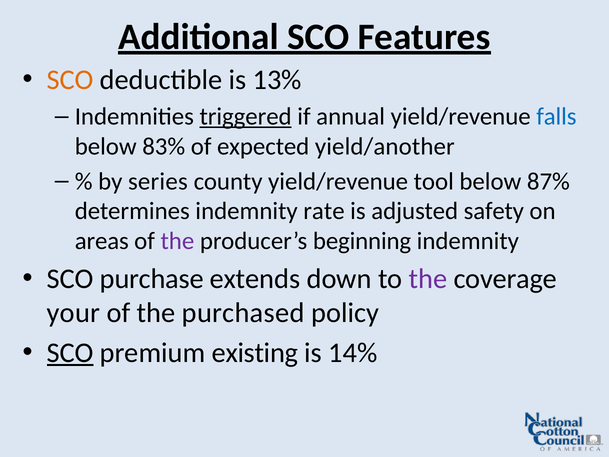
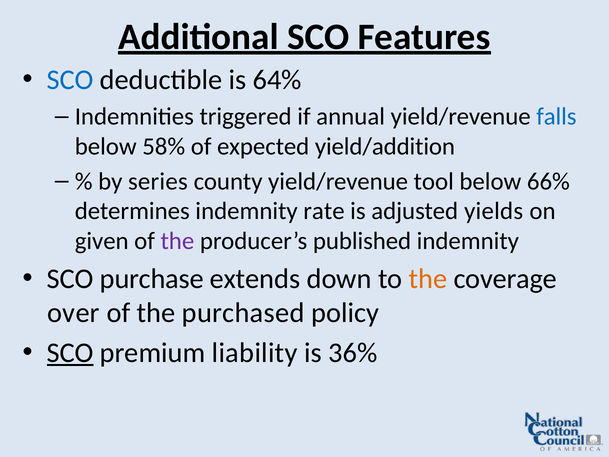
SCO at (70, 80) colour: orange -> blue
13%: 13% -> 64%
triggered underline: present -> none
83%: 83% -> 58%
yield/another: yield/another -> yield/addition
87%: 87% -> 66%
safety: safety -> yields
areas: areas -> given
beginning: beginning -> published
the at (428, 279) colour: purple -> orange
your: your -> over
existing: existing -> liability
14%: 14% -> 36%
